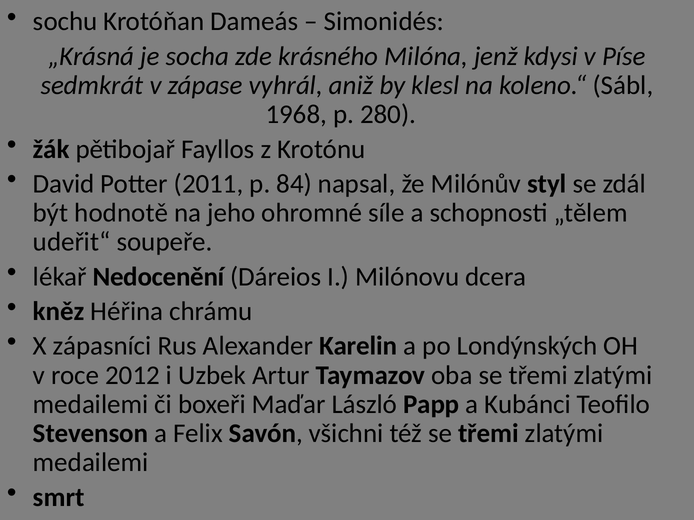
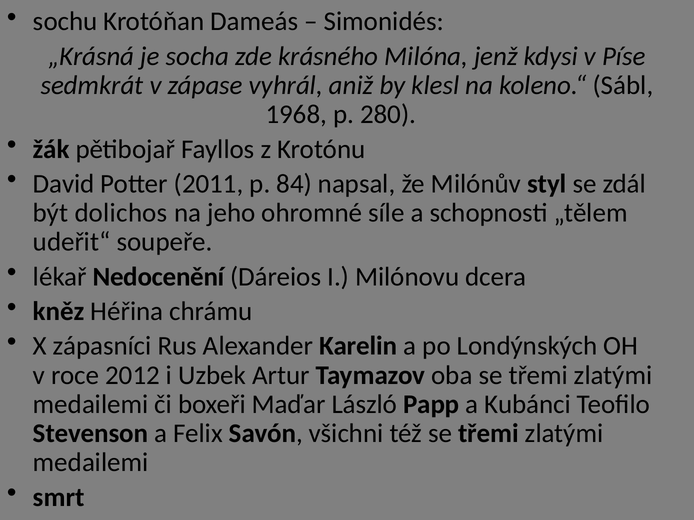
hodnotě: hodnotě -> dolichos
